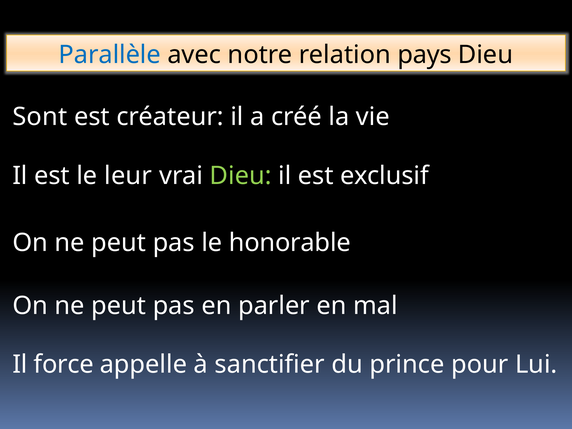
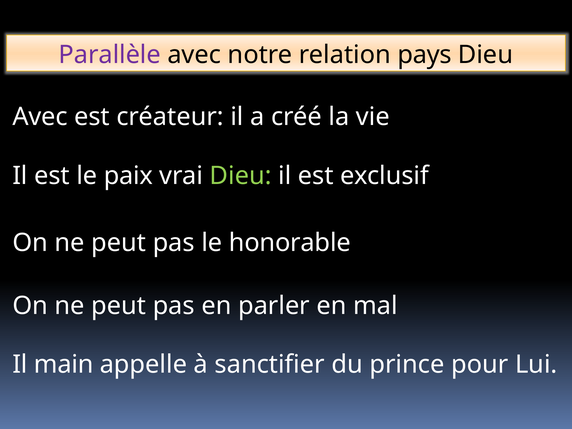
Parallèle colour: blue -> purple
Sont at (40, 117): Sont -> Avec
leur: leur -> paix
force: force -> main
